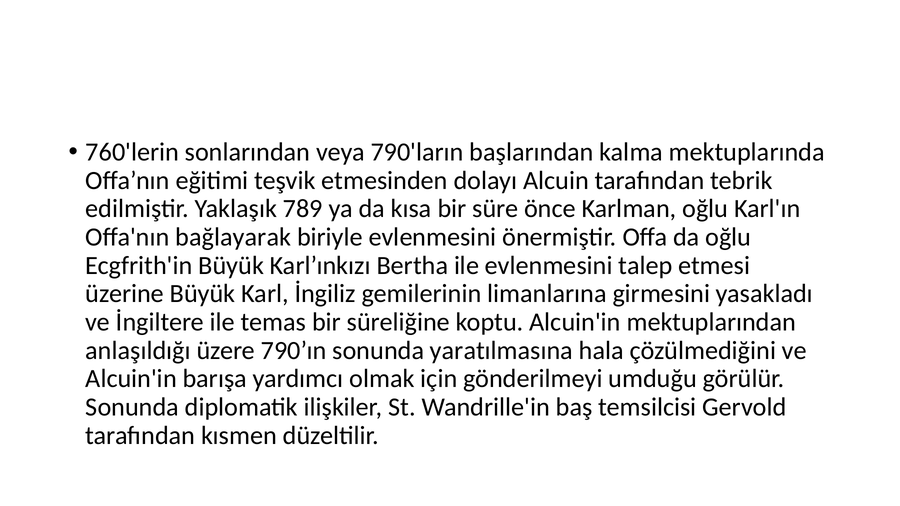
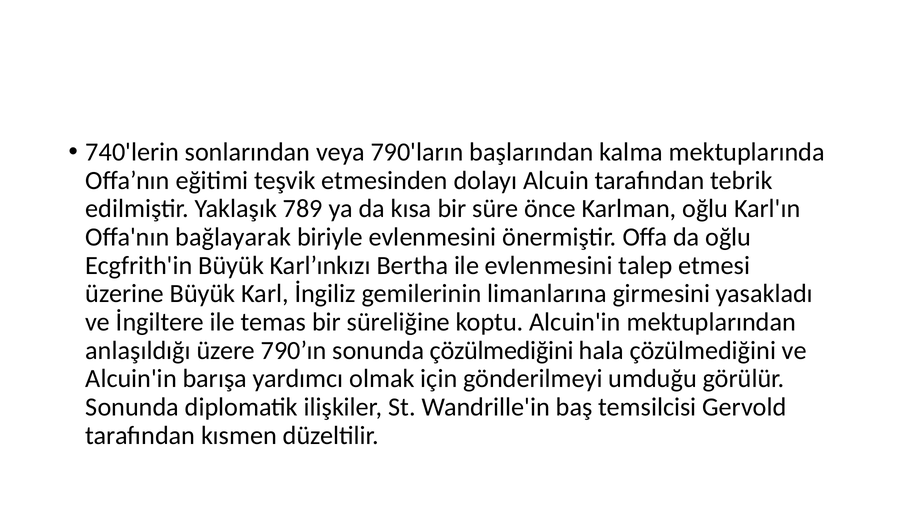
760'lerin: 760'lerin -> 740'lerin
sonunda yaratılmasına: yaratılmasına -> çözülmediğini
